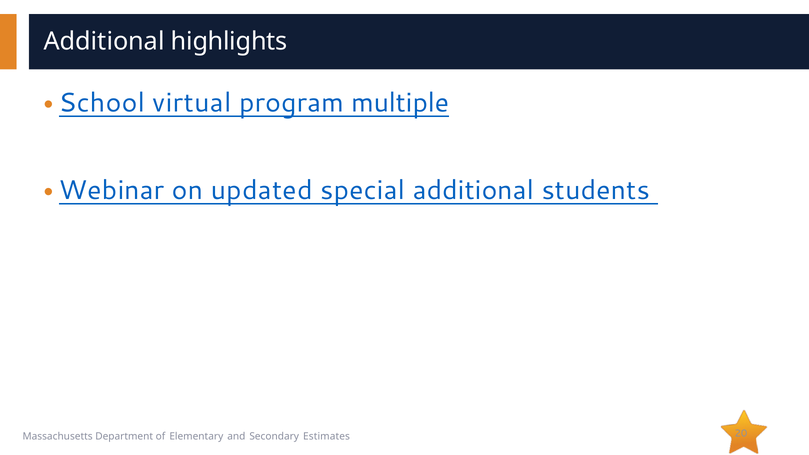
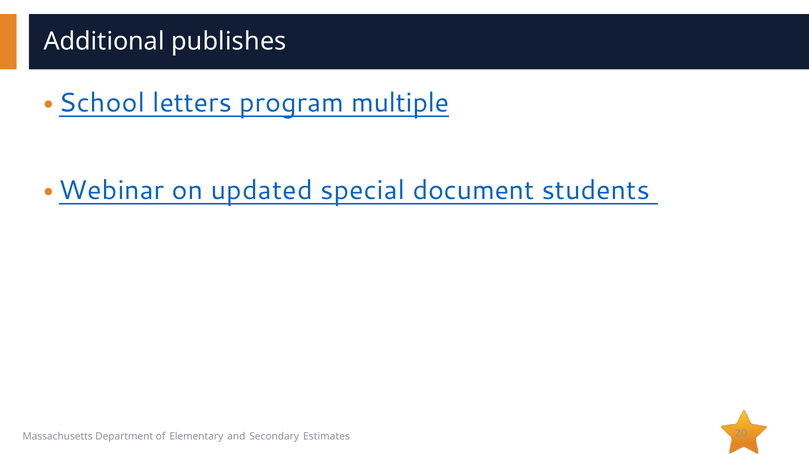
highlights: highlights -> publishes
virtual: virtual -> letters
special additional: additional -> document
